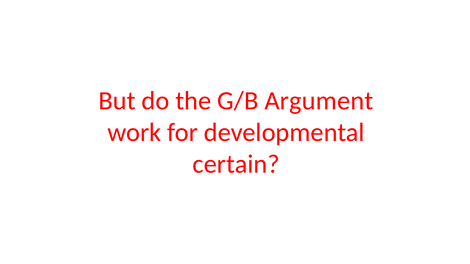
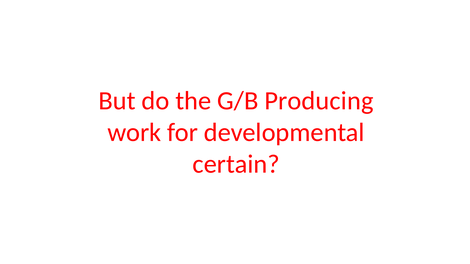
Argument: Argument -> Producing
